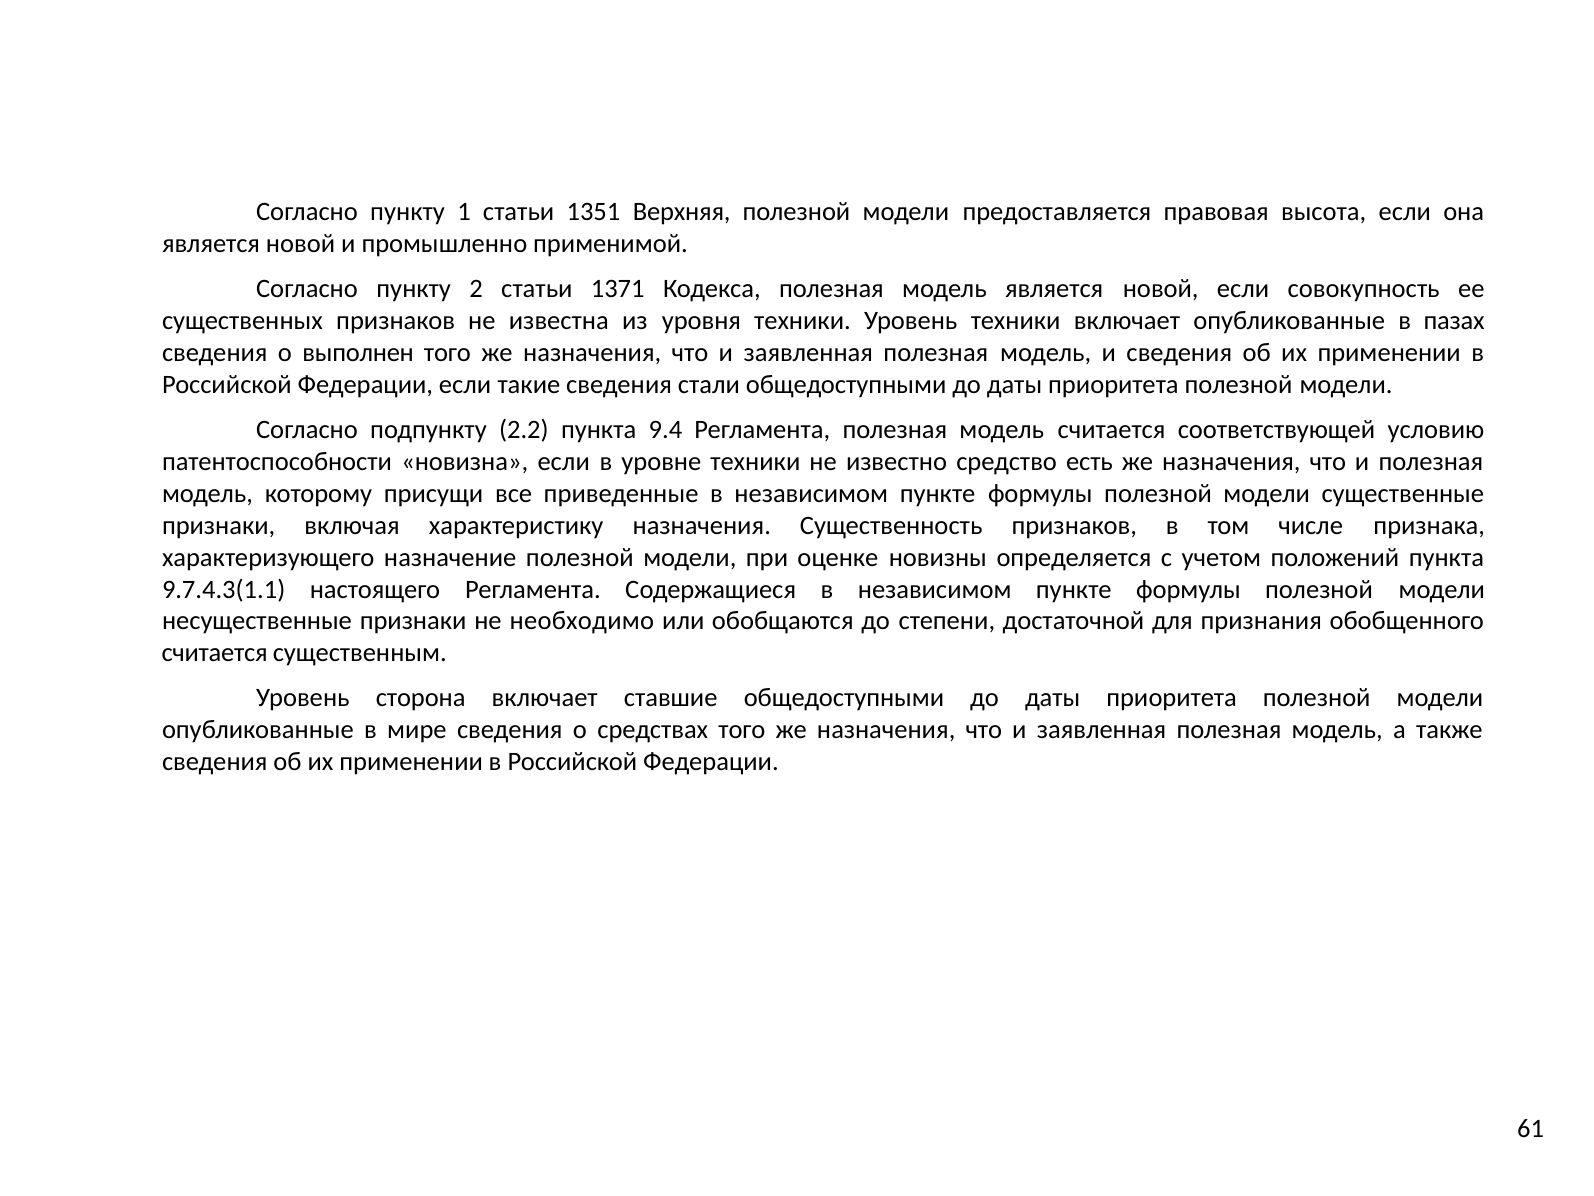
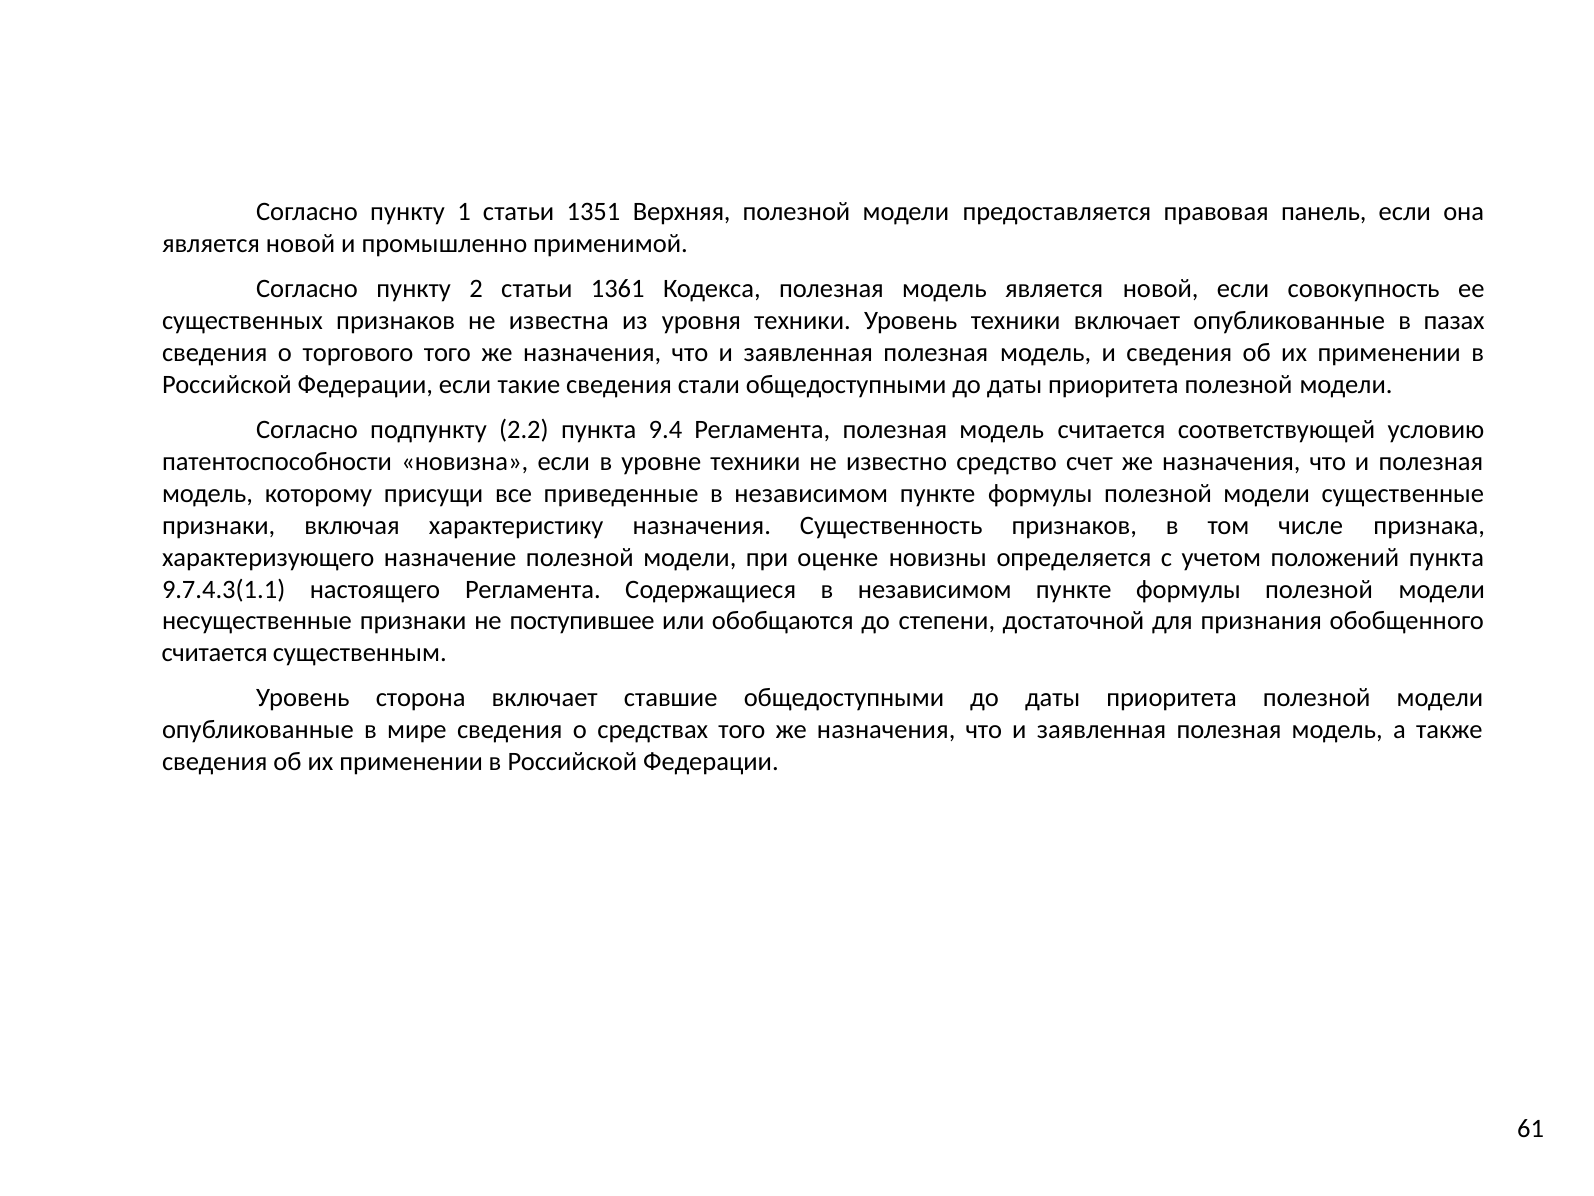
высота: высота -> панель
1371: 1371 -> 1361
выполнен: выполнен -> торгового
есть: есть -> счет
необходимо: необходимо -> поступившее
